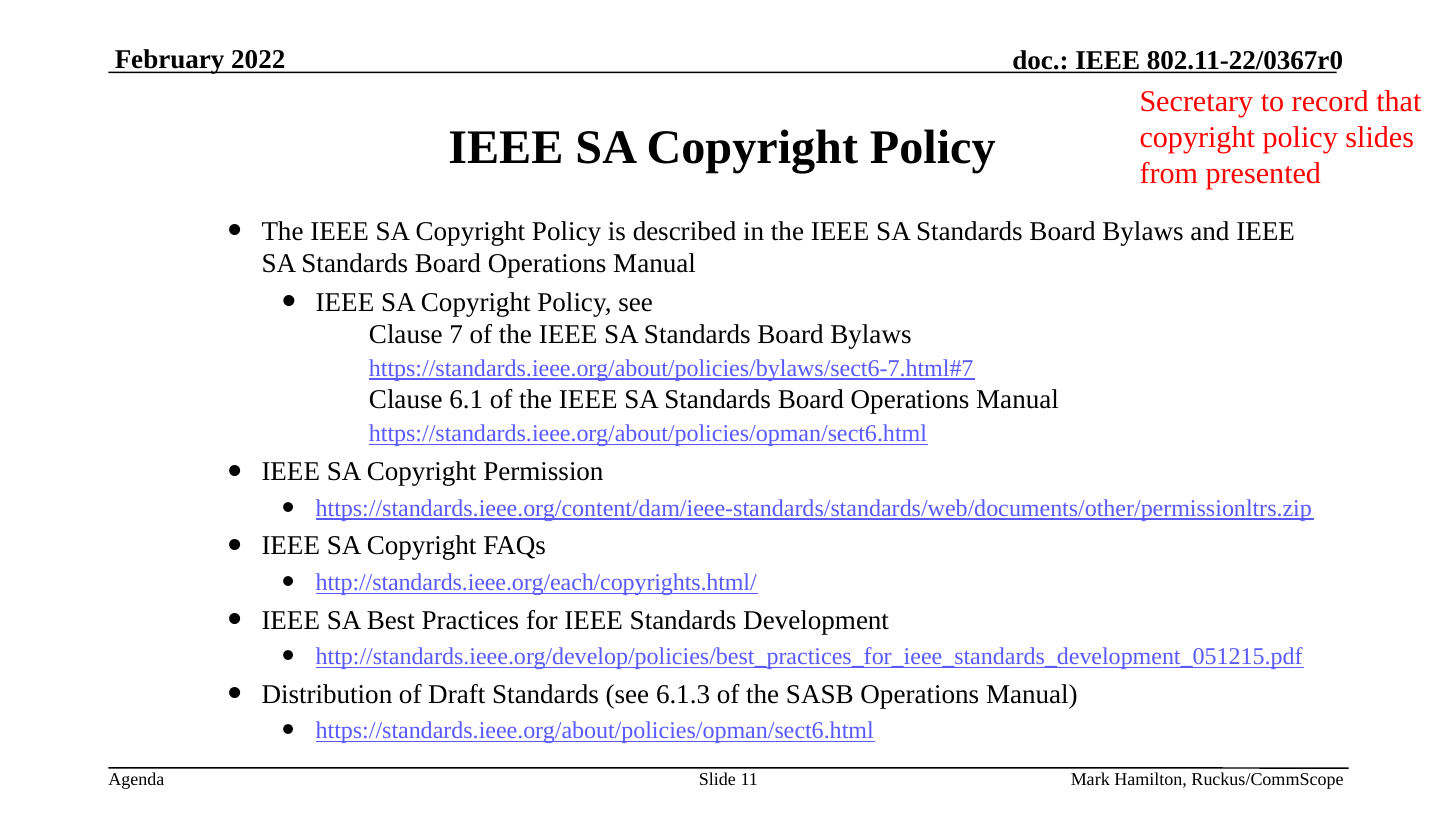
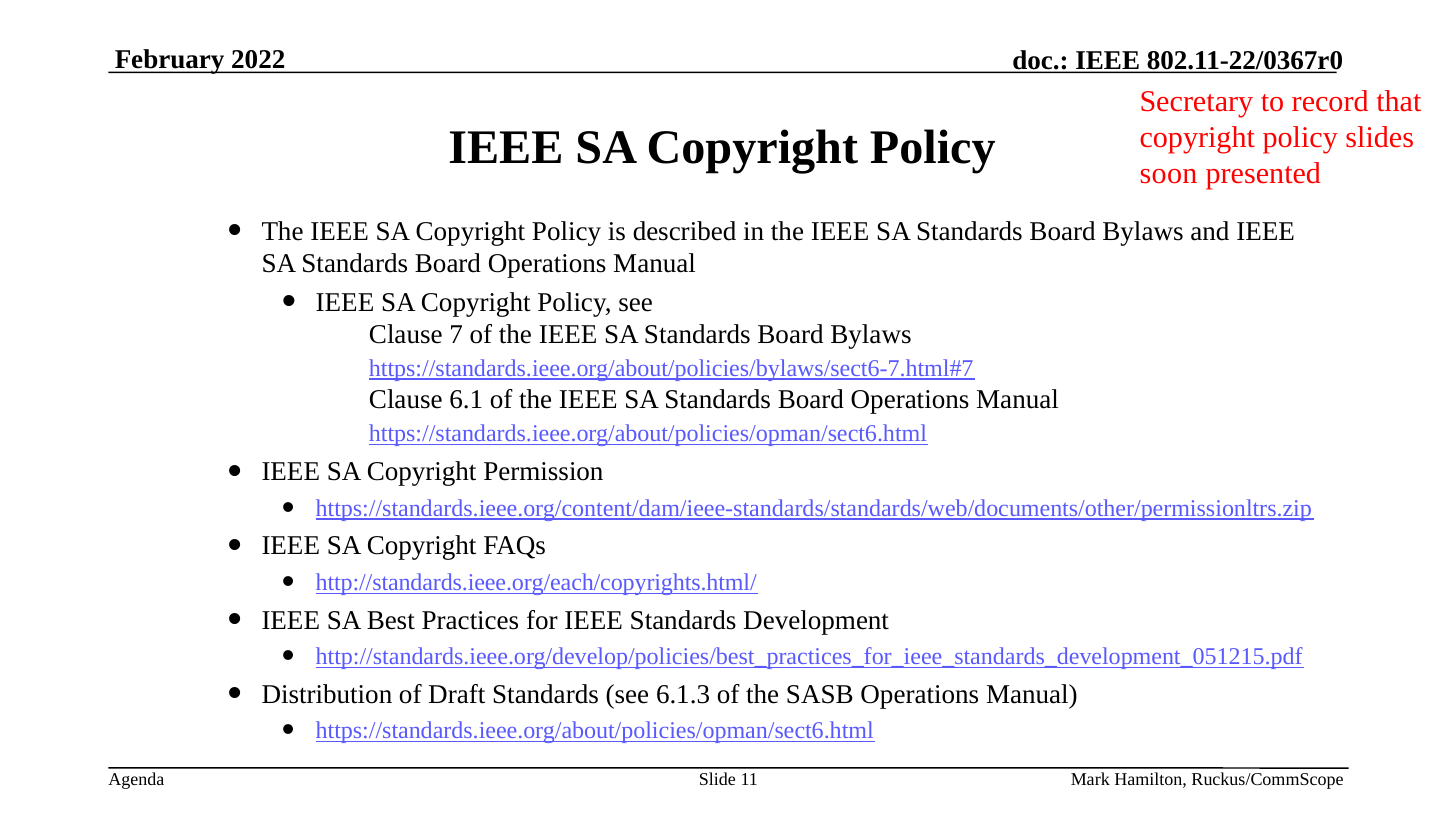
from: from -> soon
